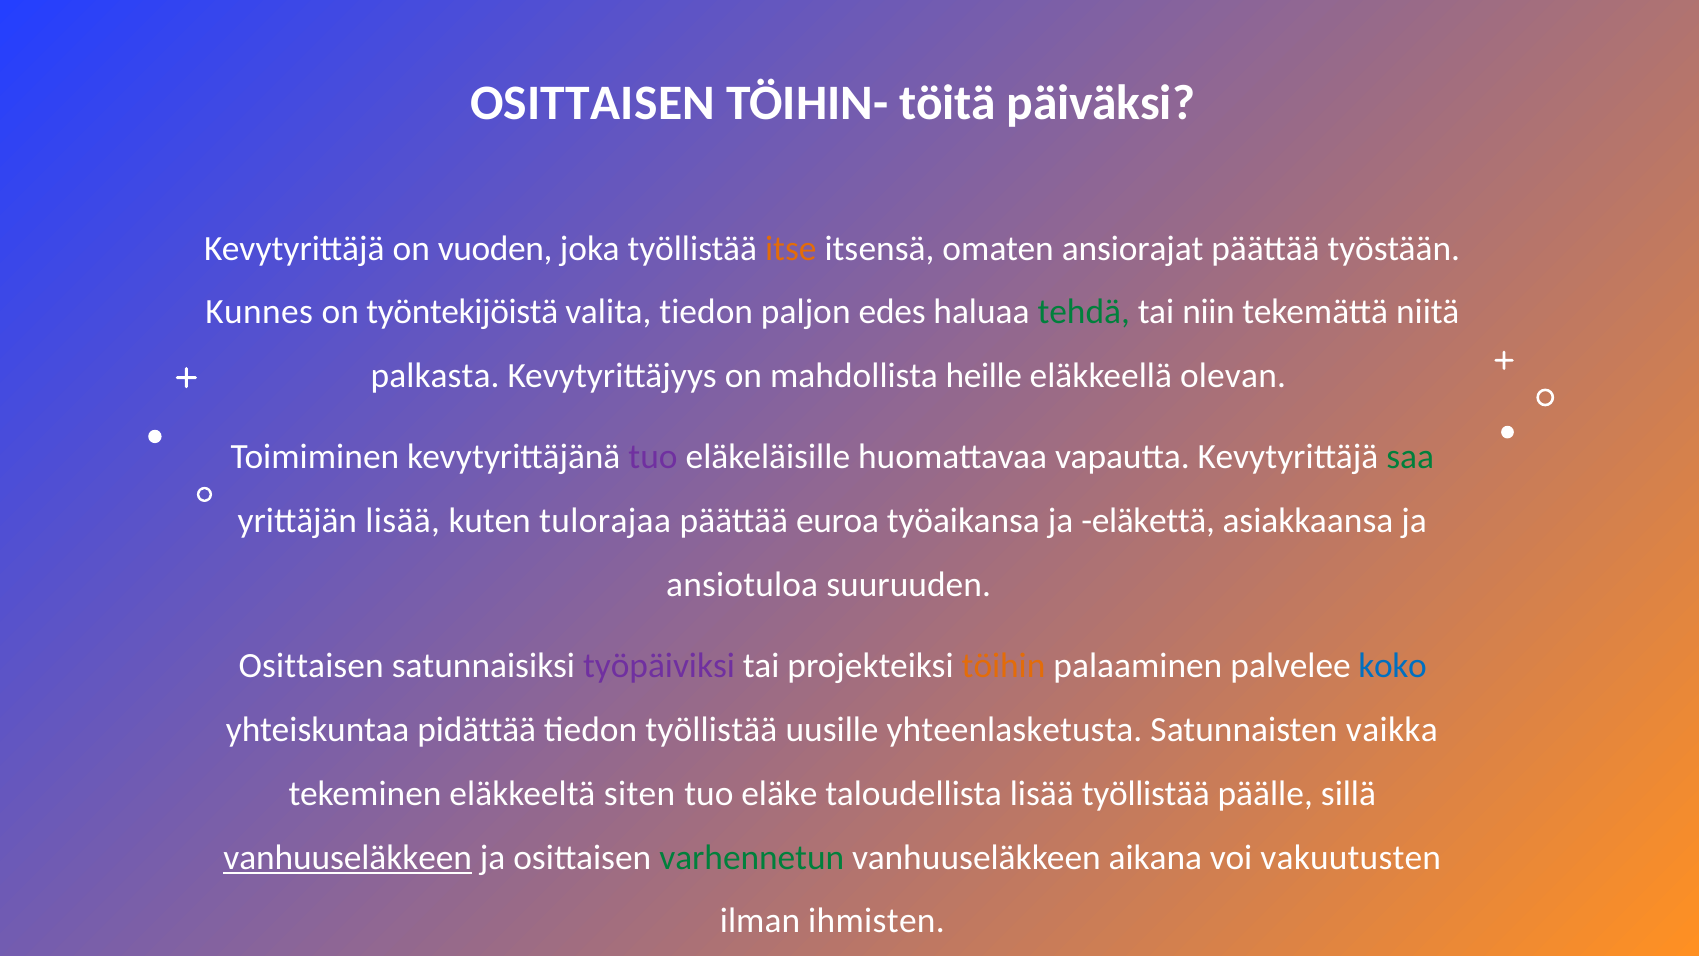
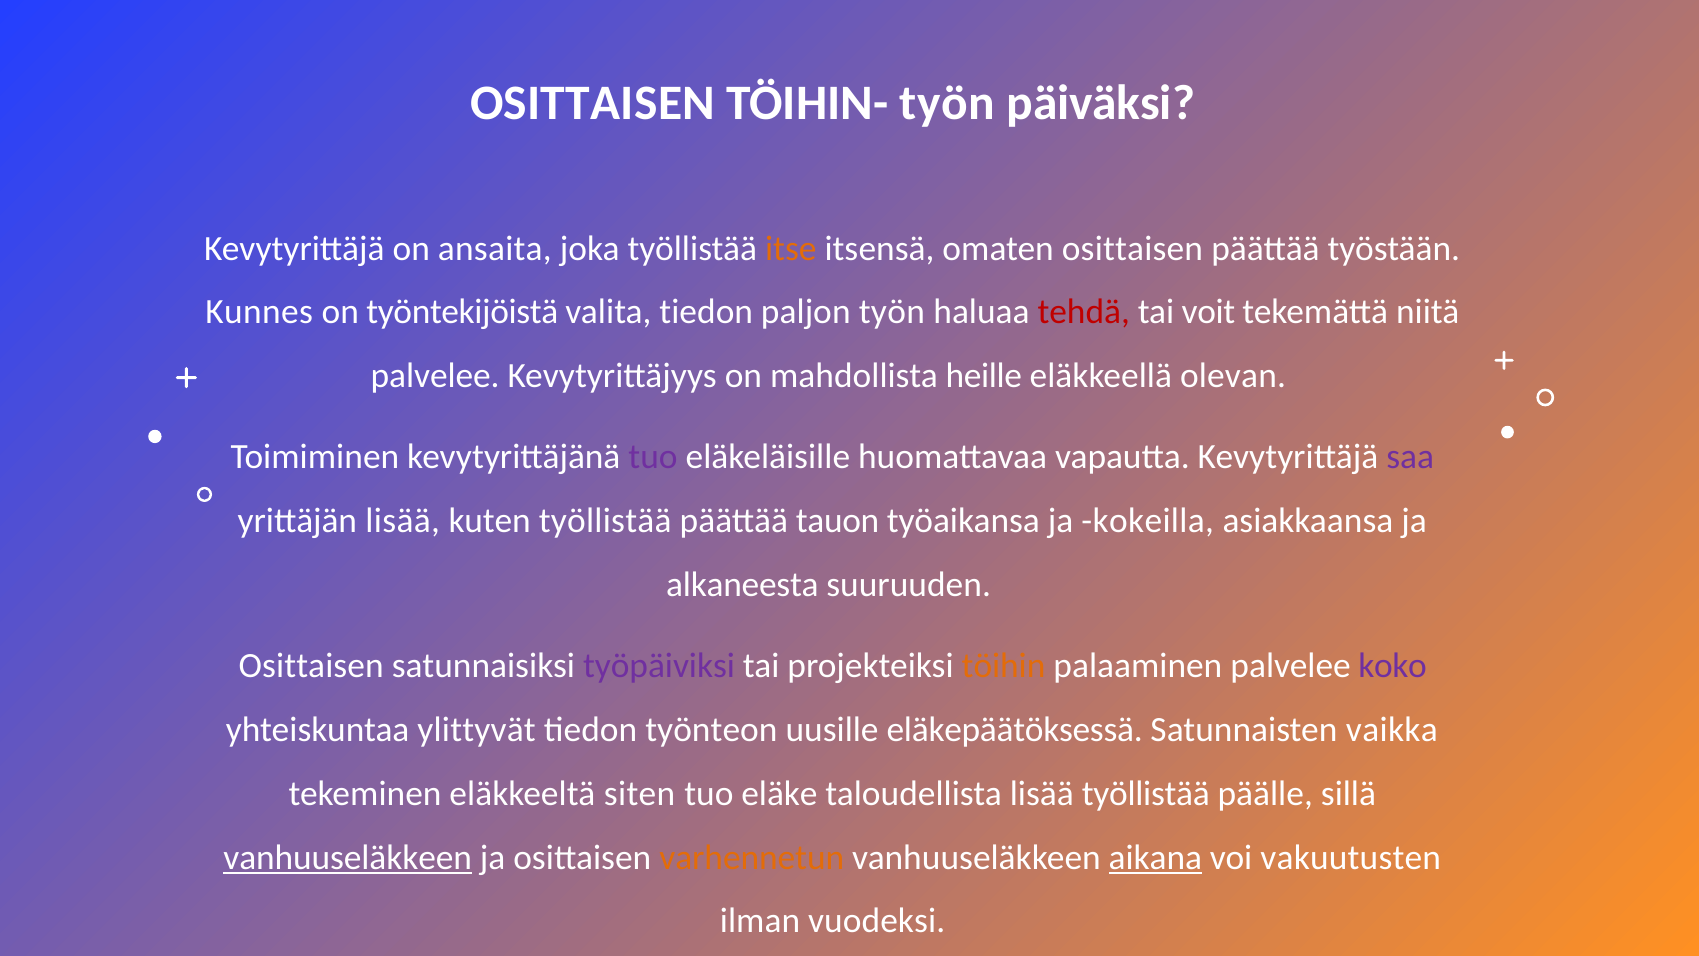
TÖIHIN- töitä: töitä -> työn
vuoden: vuoden -> ansaita
omaten ansiorajat: ansiorajat -> osittaisen
paljon edes: edes -> työn
tehdä colour: green -> red
niin: niin -> voit
palkasta at (435, 376): palkasta -> palvelee
saa colour: green -> purple
kuten tulorajaa: tulorajaa -> työllistää
euroa: euroa -> tauon
eläkettä: eläkettä -> kokeilla
ansiotuloa: ansiotuloa -> alkaneesta
koko colour: blue -> purple
pidättää: pidättää -> ylittyvät
tiedon työllistää: työllistää -> työnteon
yhteenlasketusta: yhteenlasketusta -> eläkepäätöksessä
varhennetun colour: green -> orange
aikana underline: none -> present
ihmisten: ihmisten -> vuodeksi
